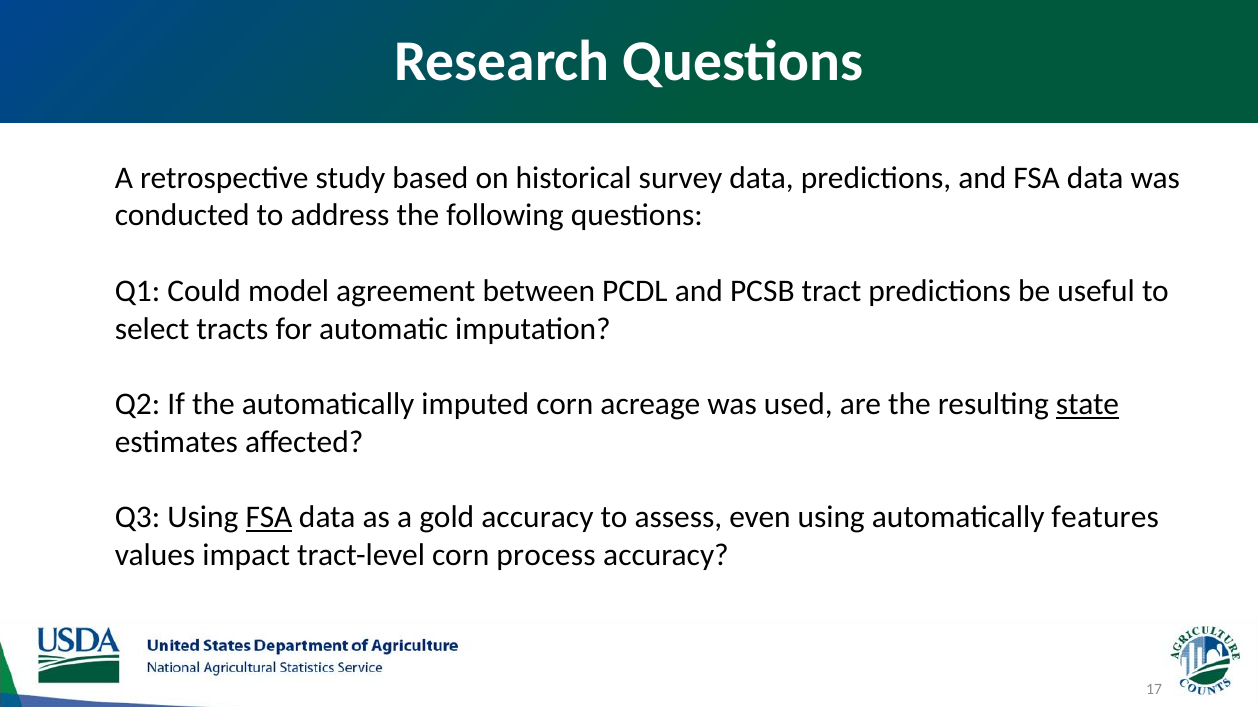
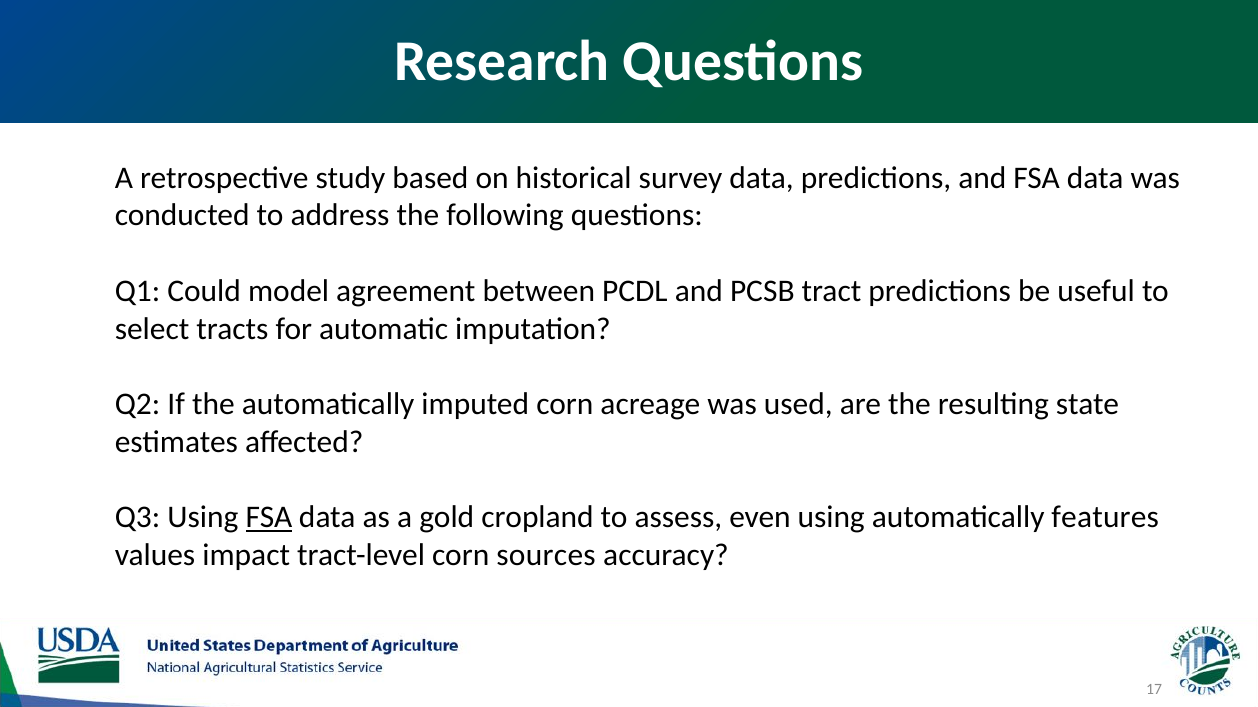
state underline: present -> none
gold accuracy: accuracy -> cropland
process: process -> sources
